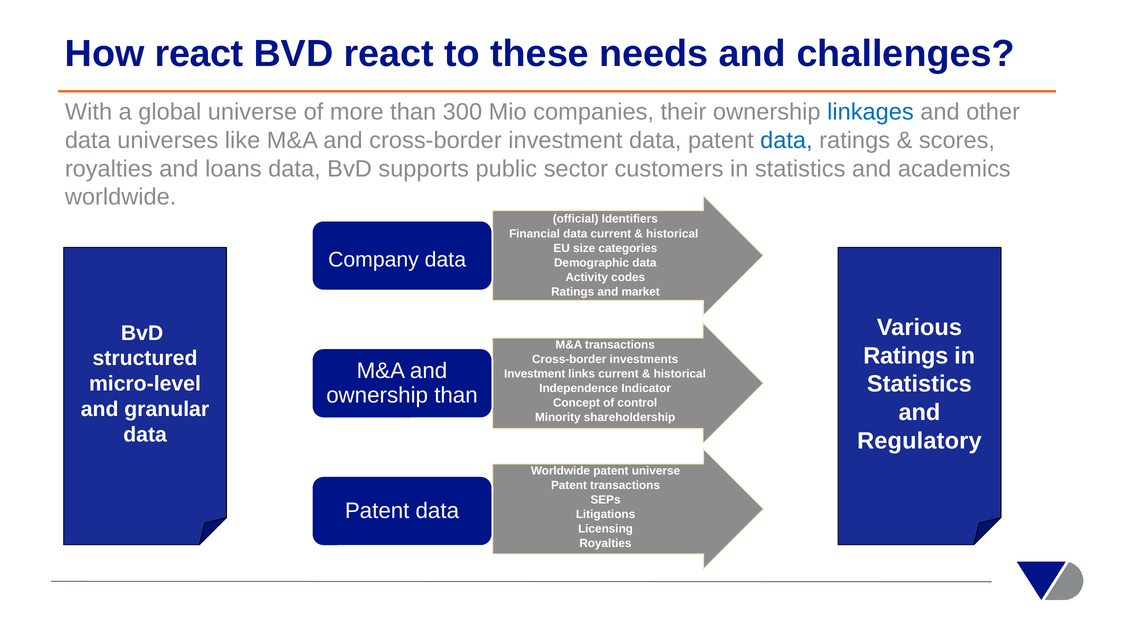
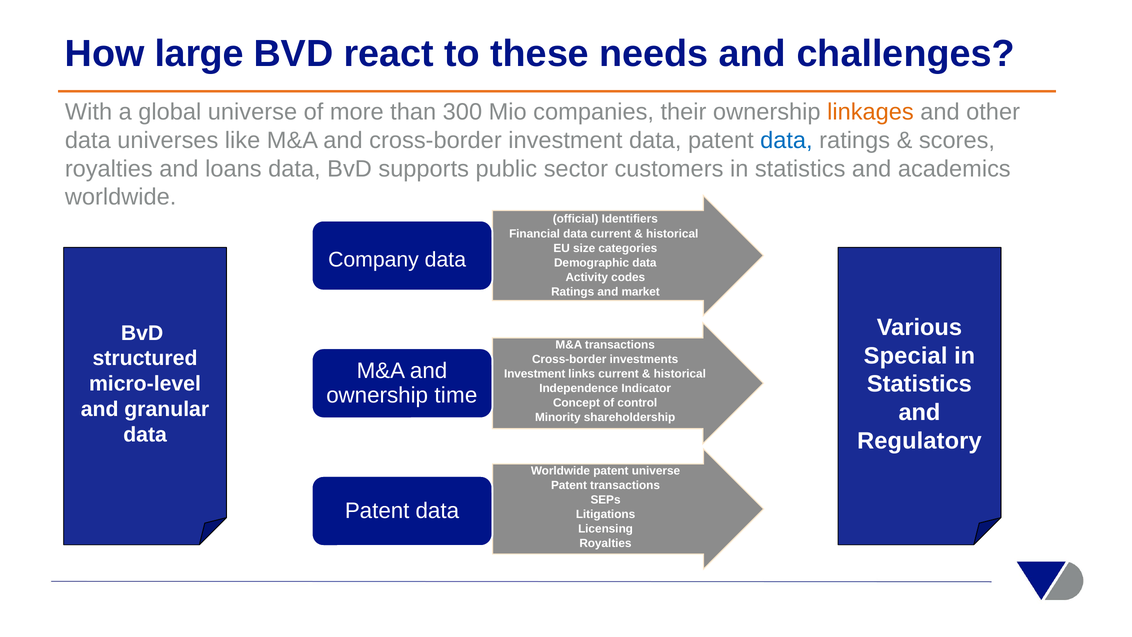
How react: react -> large
linkages colour: blue -> orange
Ratings at (906, 356): Ratings -> Special
ownership than: than -> time
